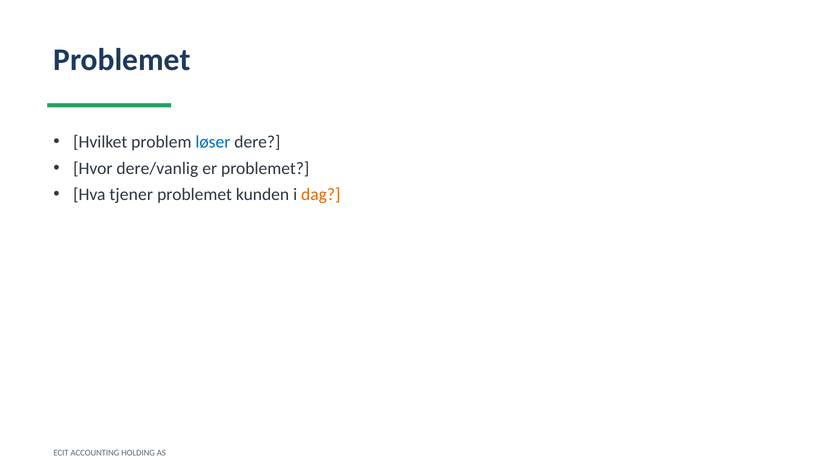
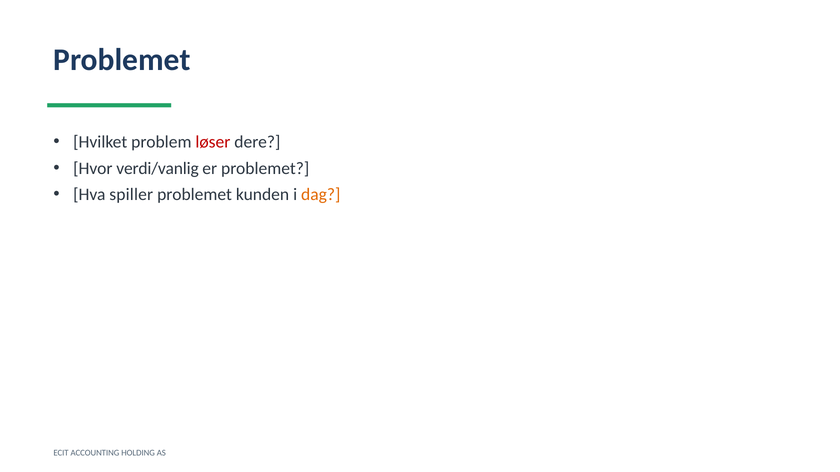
løser colour: blue -> red
dere/vanlig: dere/vanlig -> verdi/vanlig
tjener: tjener -> spiller
